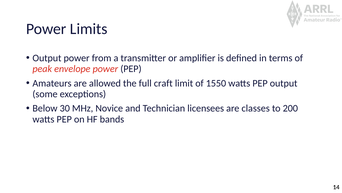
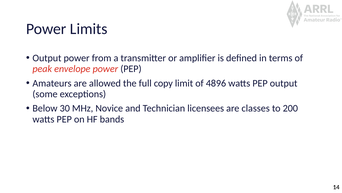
craft: craft -> copy
1550: 1550 -> 4896
